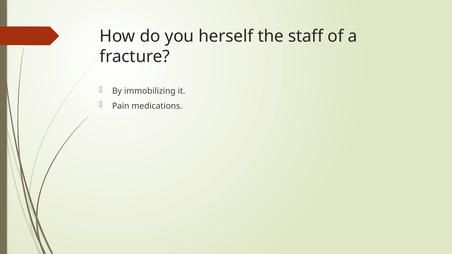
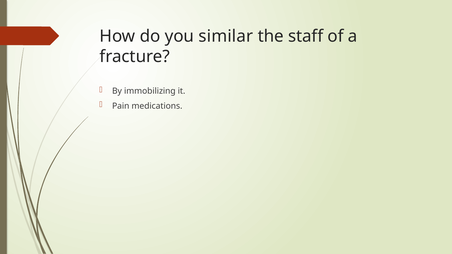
herself: herself -> similar
